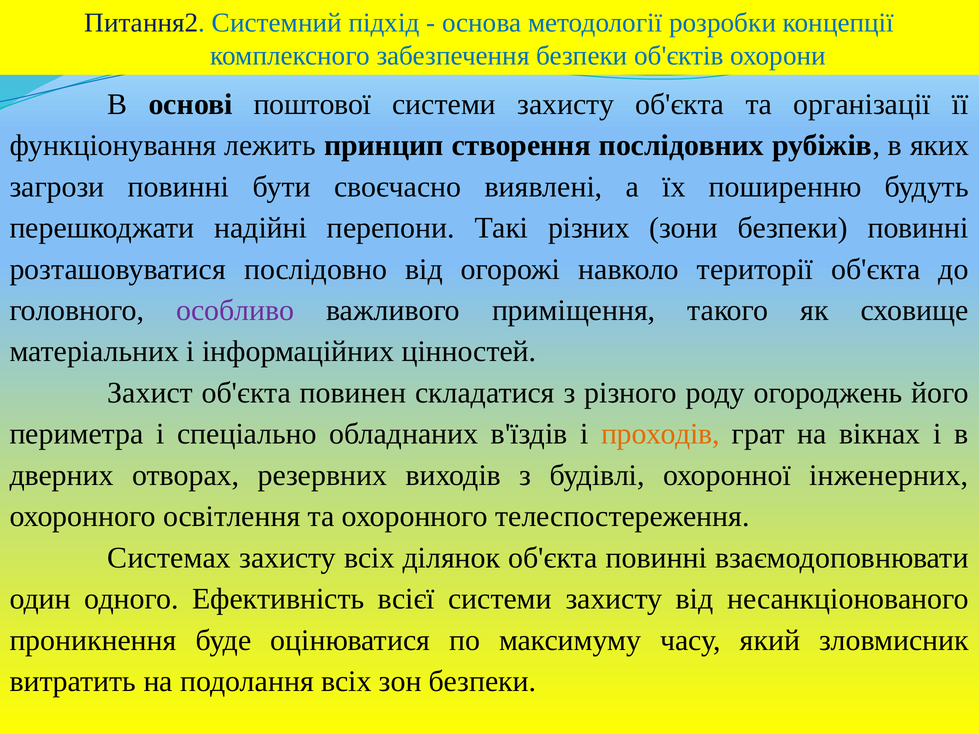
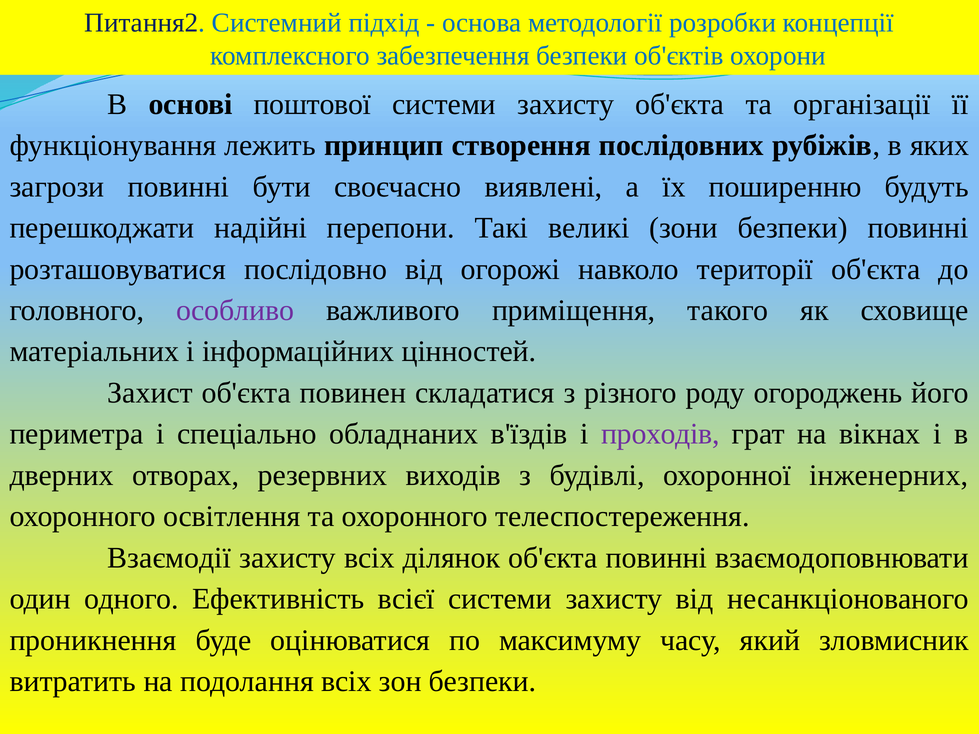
різних: різних -> великі
проходів colour: orange -> purple
Системах: Системах -> Взаємодії
